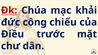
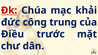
chiếu: chiếu -> trung
